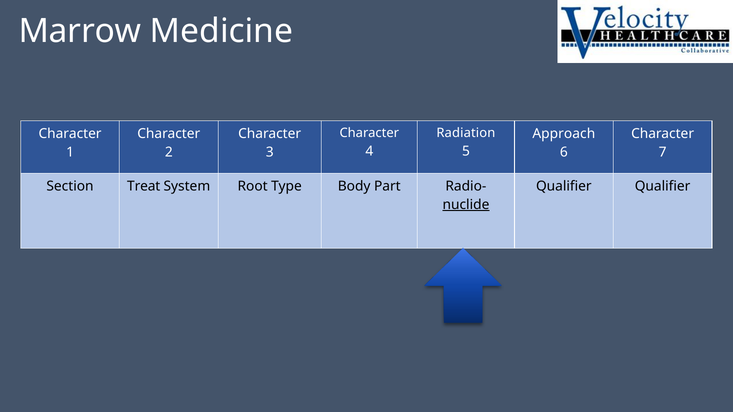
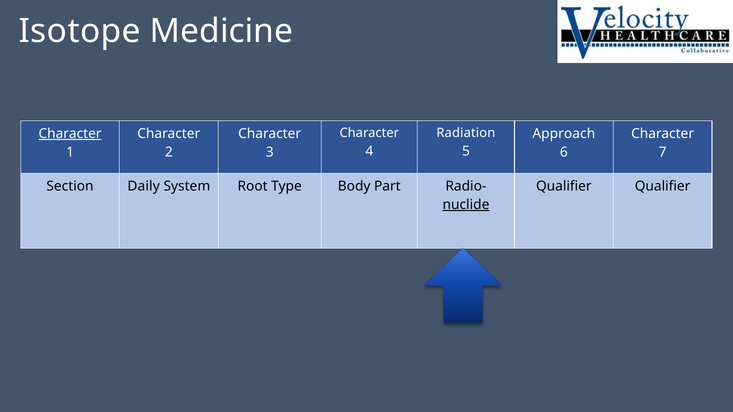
Marrow: Marrow -> Isotope
Character at (70, 134) underline: none -> present
Treat: Treat -> Daily
